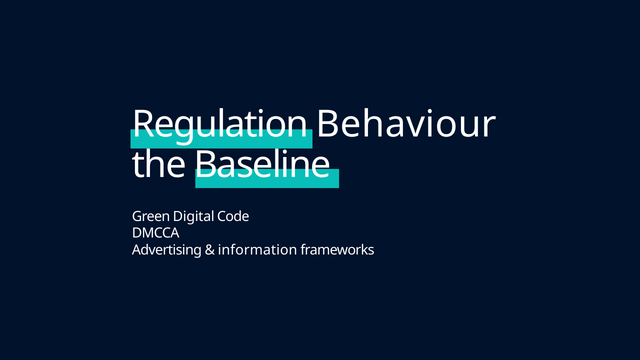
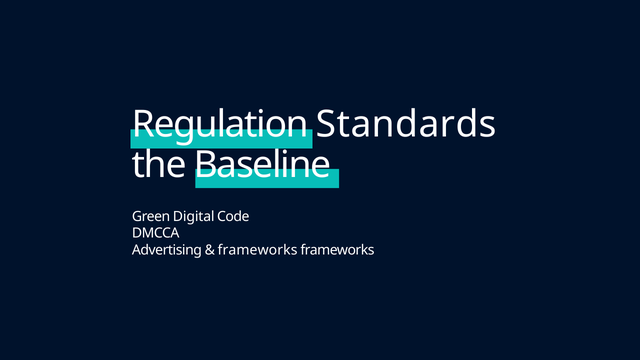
Behaviour: Behaviour -> Standards
information at (258, 250): information -> frameworks
